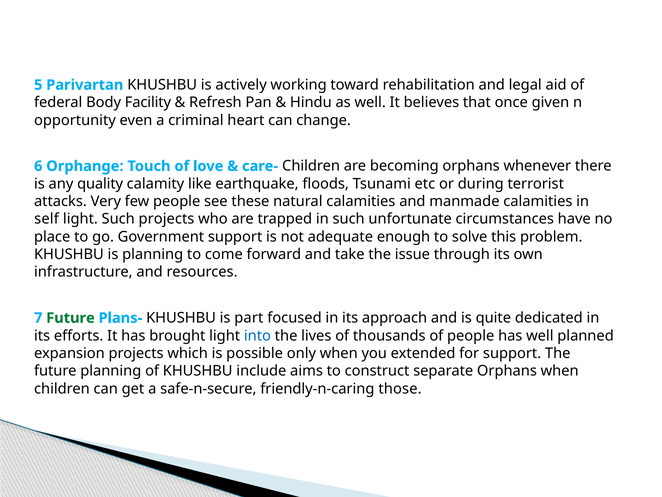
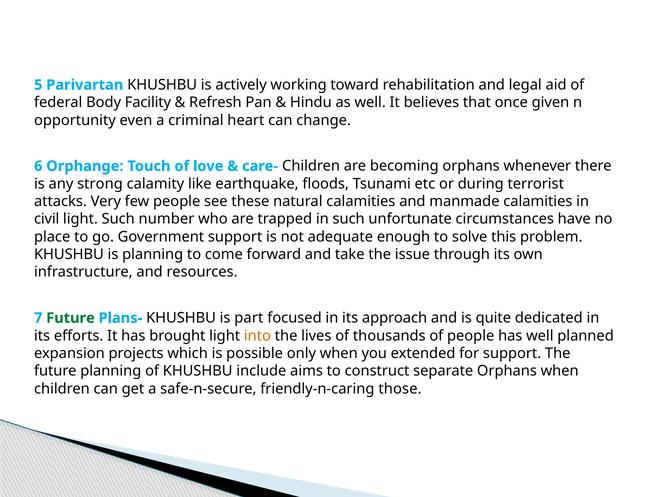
quality: quality -> strong
self: self -> civil
Such projects: projects -> number
into colour: blue -> orange
